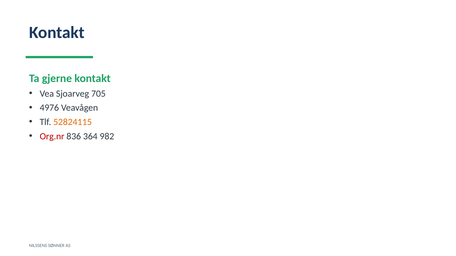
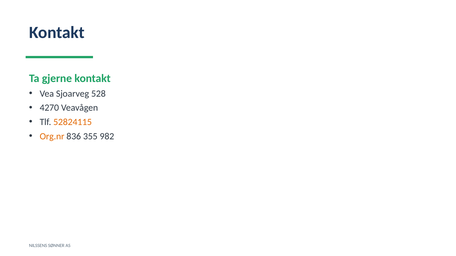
705: 705 -> 528
4976: 4976 -> 4270
Org.nr colour: red -> orange
364: 364 -> 355
